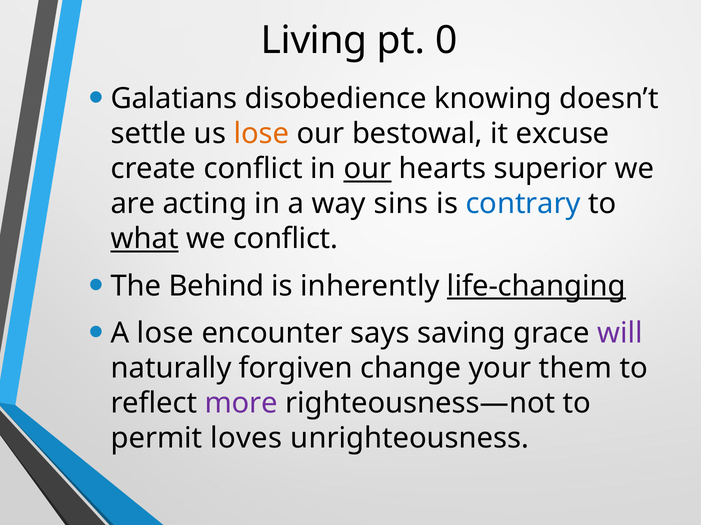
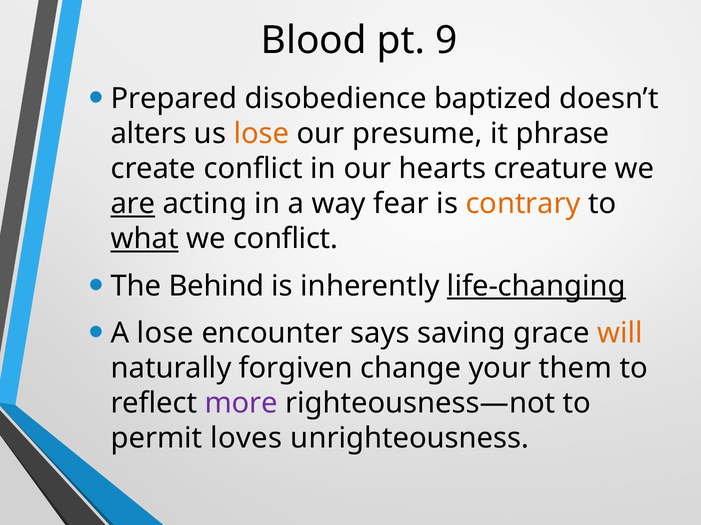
Living: Living -> Blood
0: 0 -> 9
Galatians: Galatians -> Prepared
knowing: knowing -> baptized
settle: settle -> alters
bestowal: bestowal -> presume
excuse: excuse -> phrase
our at (367, 169) underline: present -> none
superior: superior -> creature
are underline: none -> present
sins: sins -> fear
contrary colour: blue -> orange
will colour: purple -> orange
